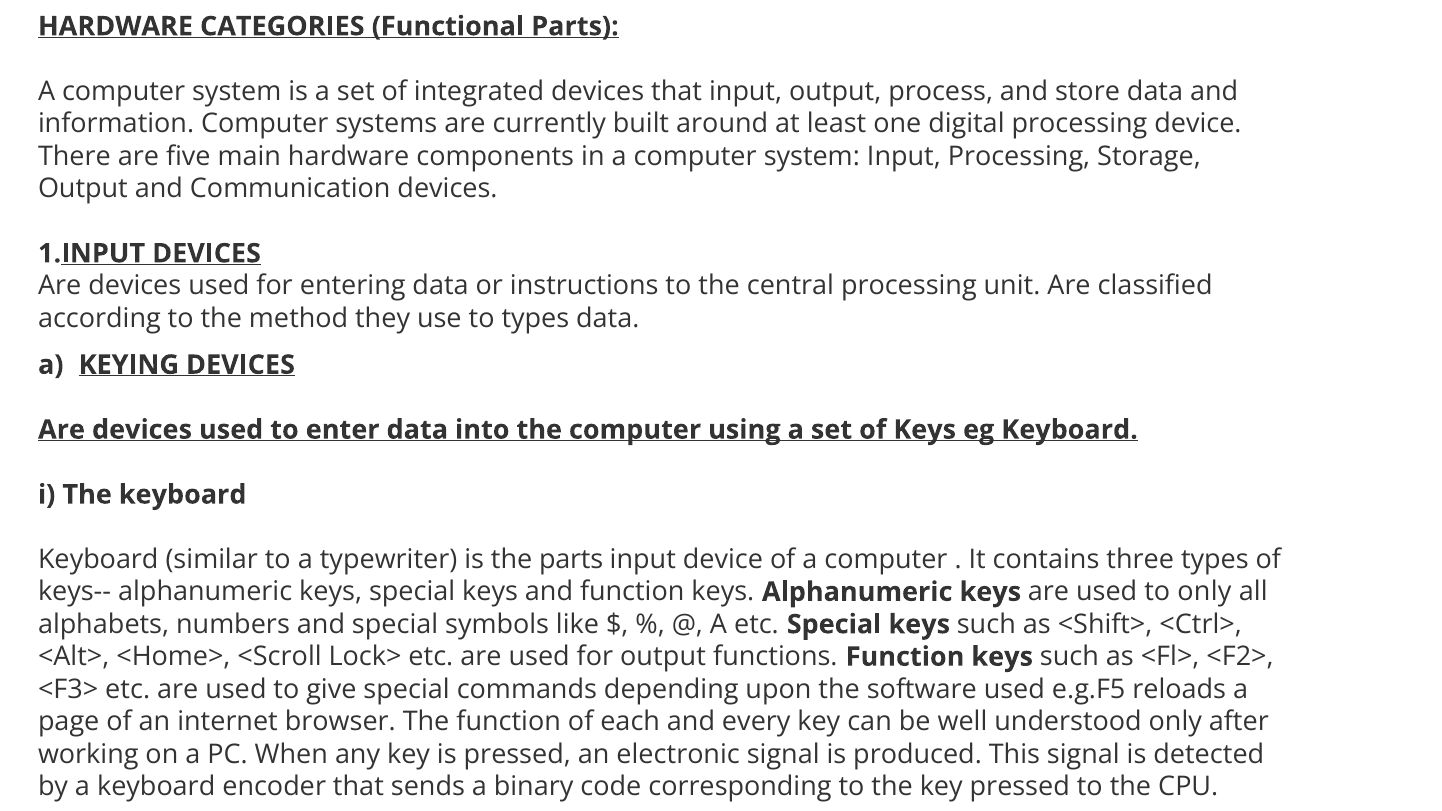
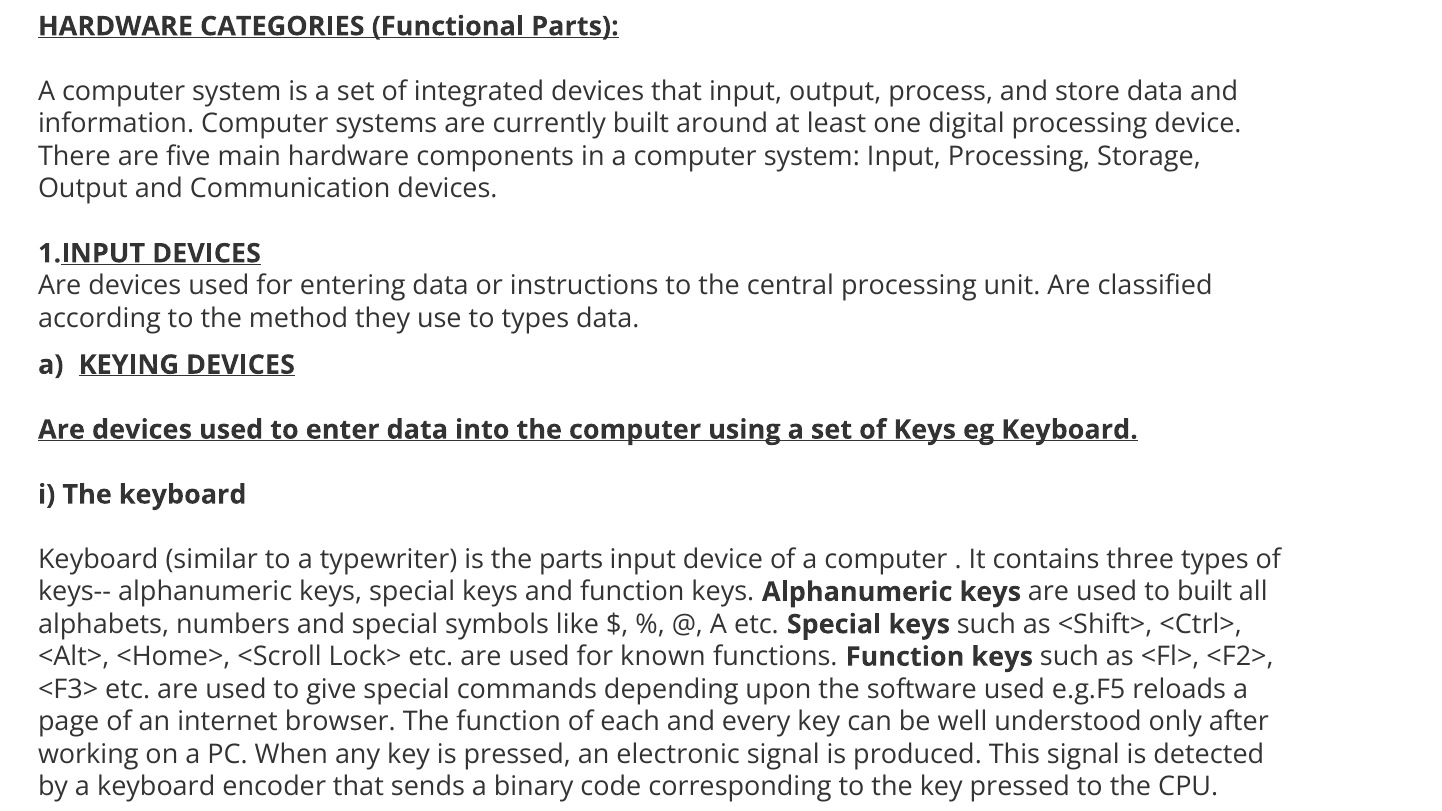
to only: only -> built
for output: output -> known
